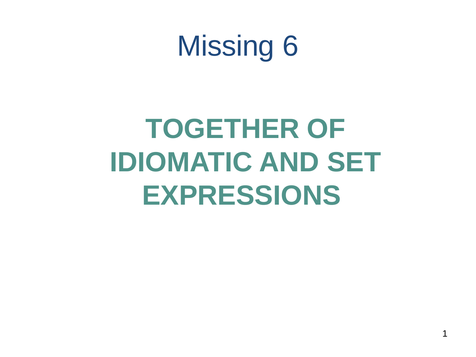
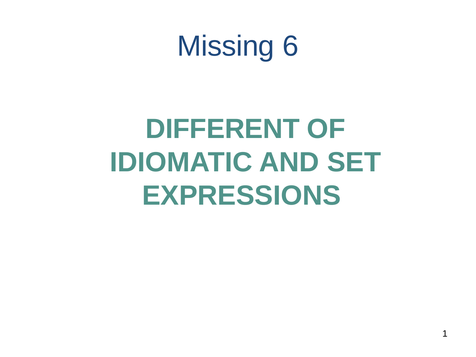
TOGETHER: TOGETHER -> DIFFERENT
